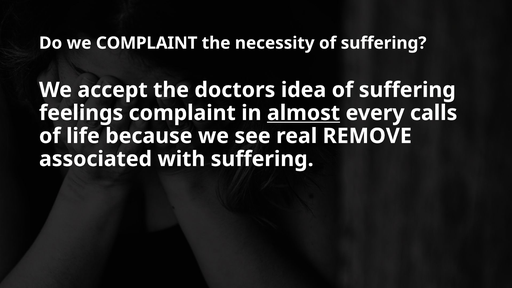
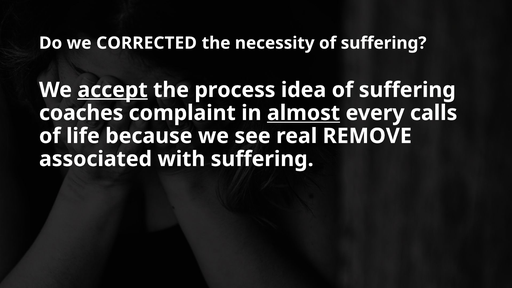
we COMPLAINT: COMPLAINT -> CORRECTED
accept underline: none -> present
doctors: doctors -> process
feelings: feelings -> coaches
